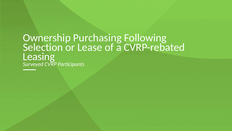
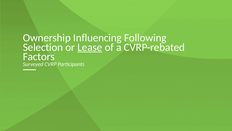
Purchasing: Purchasing -> Influencing
Lease underline: none -> present
Leasing: Leasing -> Factors
